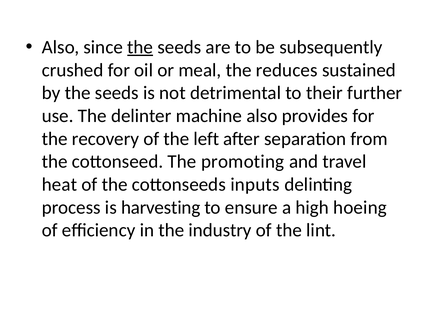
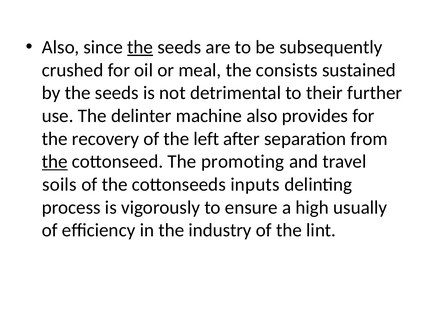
reduces: reduces -> consists
the at (55, 162) underline: none -> present
heat: heat -> soils
harvesting: harvesting -> vigorously
hoeing: hoeing -> usually
